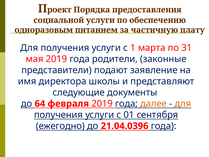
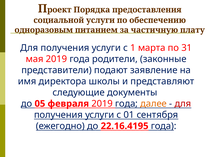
64: 64 -> 05
для at (183, 104) colour: orange -> red
21.04.0396: 21.04.0396 -> 22.16.4195
